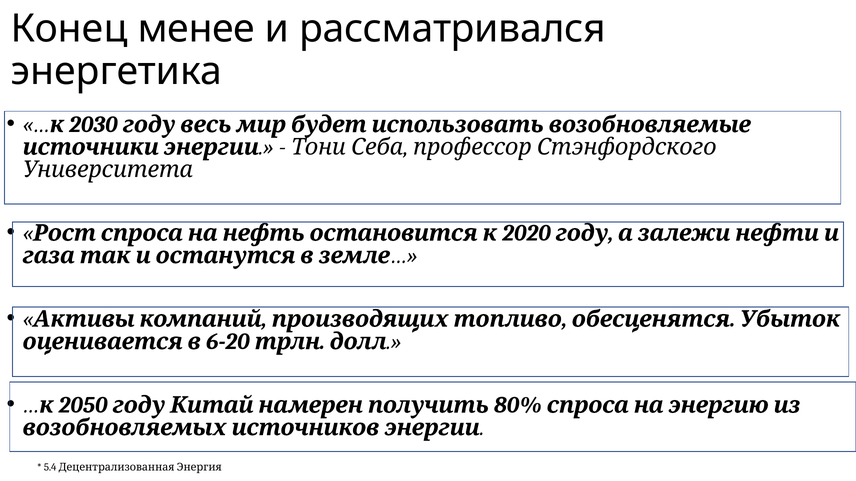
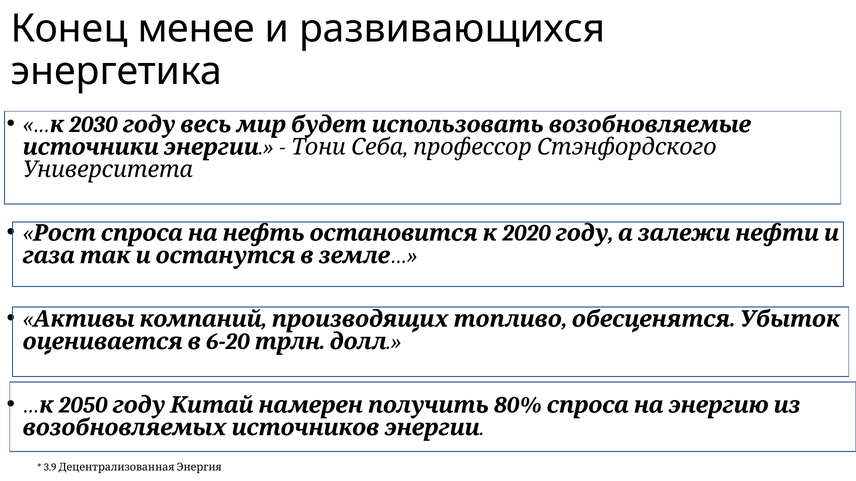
рассматривался: рассматривался -> развивающихся
5.4: 5.4 -> 3.9
